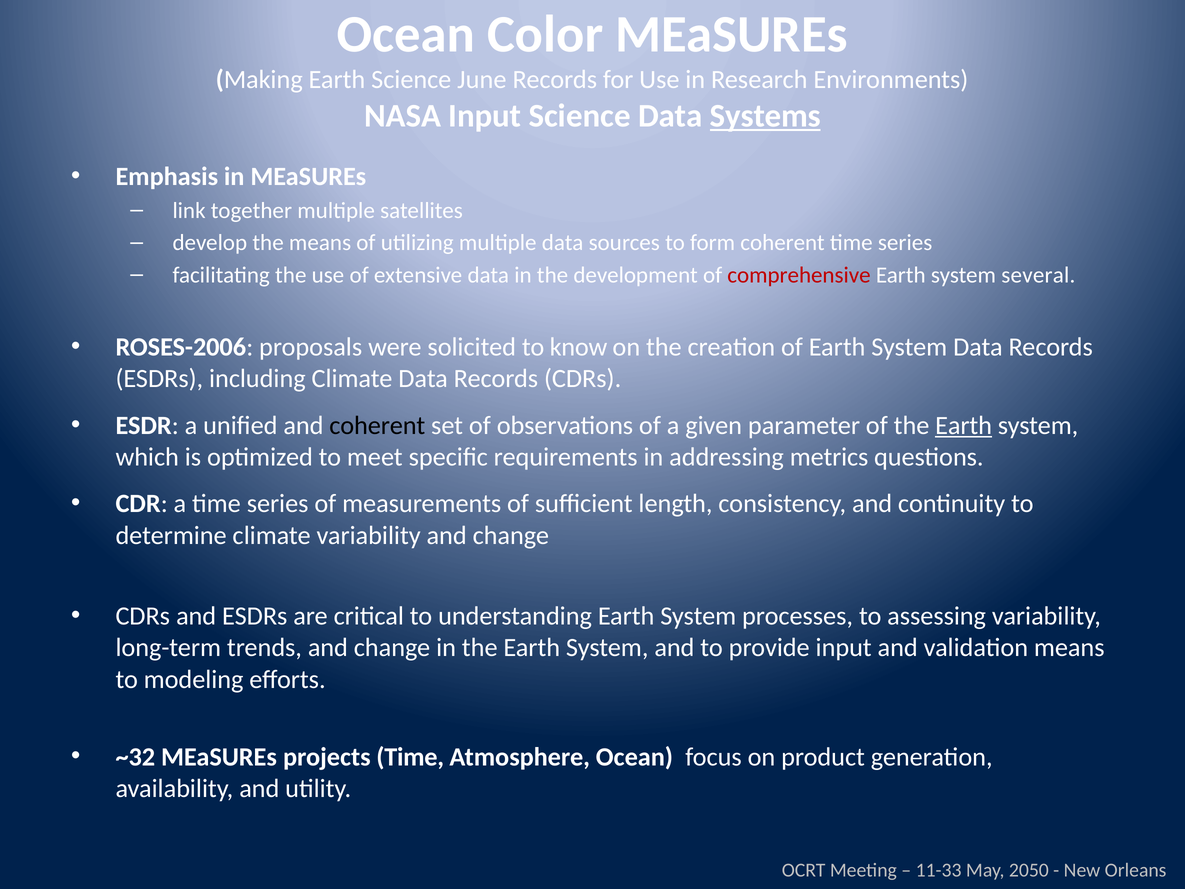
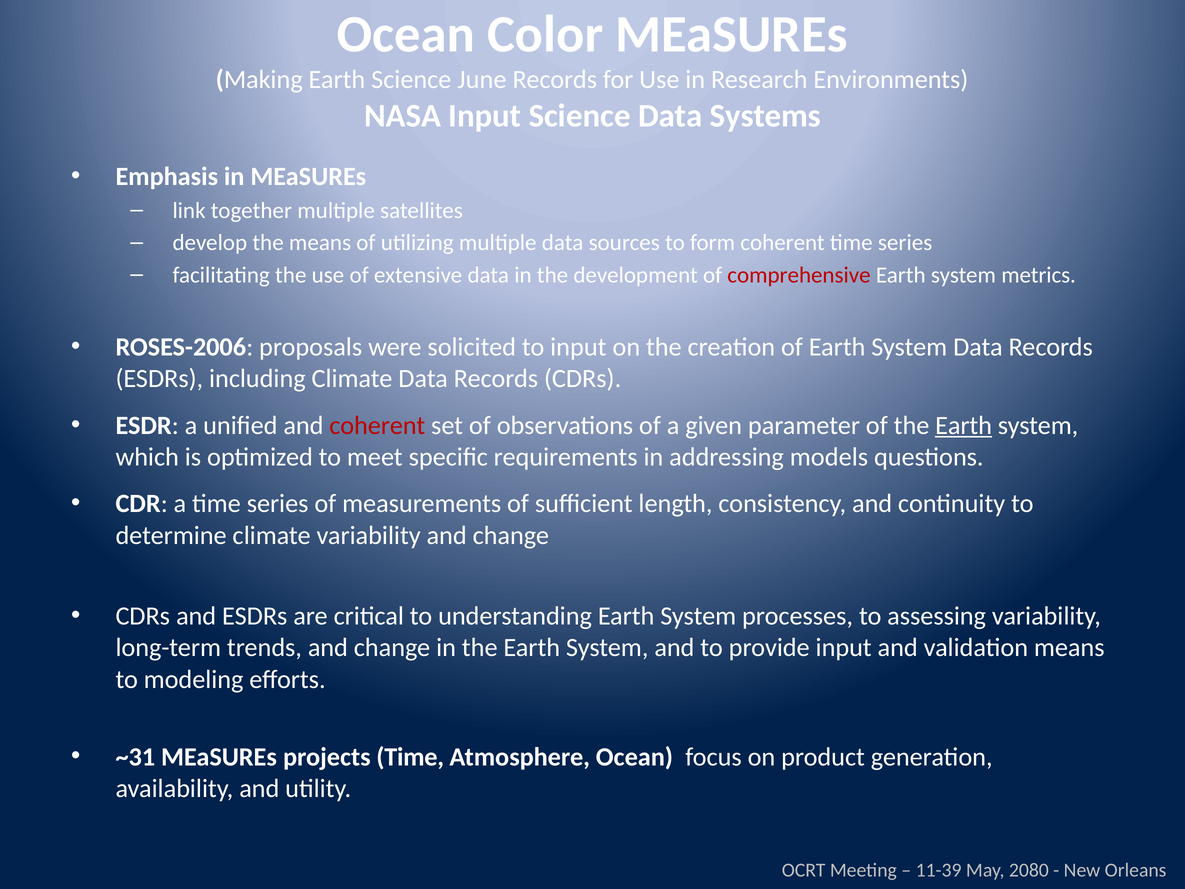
Systems underline: present -> none
several: several -> metrics
to know: know -> input
coherent at (377, 425) colour: black -> red
metrics: metrics -> models
~32: ~32 -> ~31
11-33: 11-33 -> 11-39
2050: 2050 -> 2080
